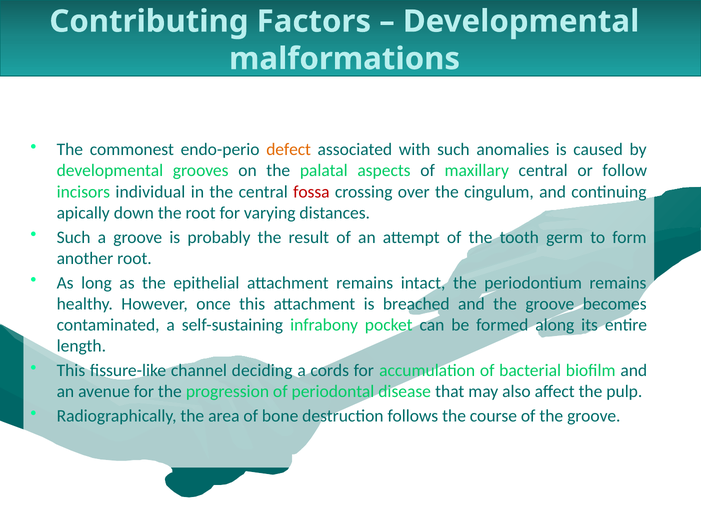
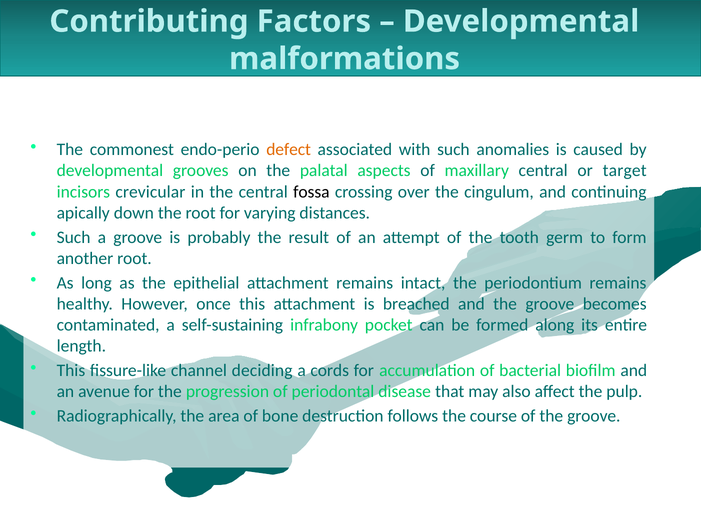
follow: follow -> target
individual: individual -> crevicular
fossa colour: red -> black
